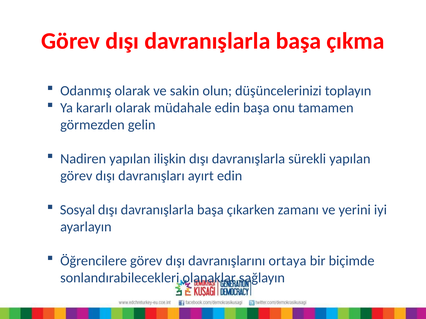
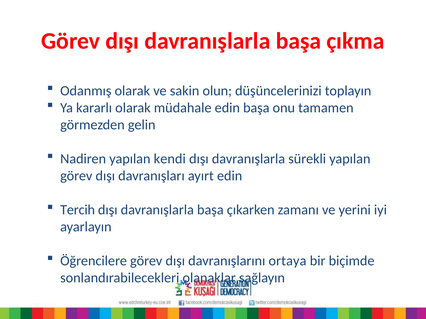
ilişkin: ilişkin -> kendi
Sosyal: Sosyal -> Tercih
